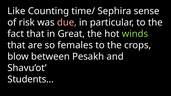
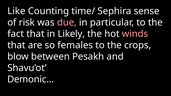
Great: Great -> Likely
winds colour: light green -> pink
Students…: Students… -> Demonic…
